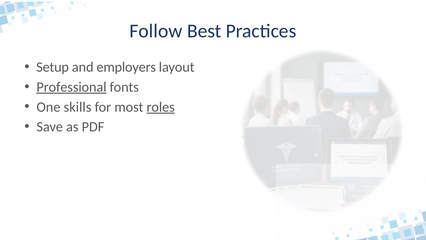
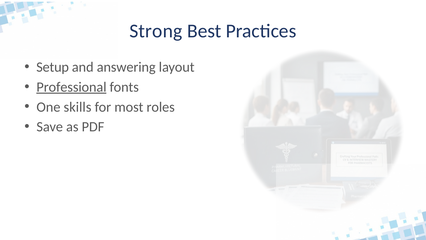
Follow: Follow -> Strong
employers: employers -> answering
roles underline: present -> none
